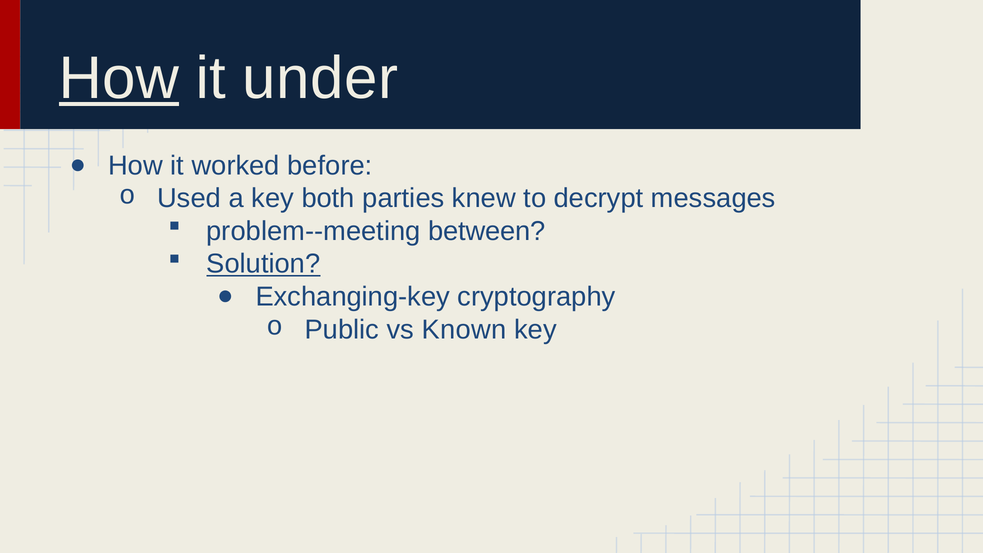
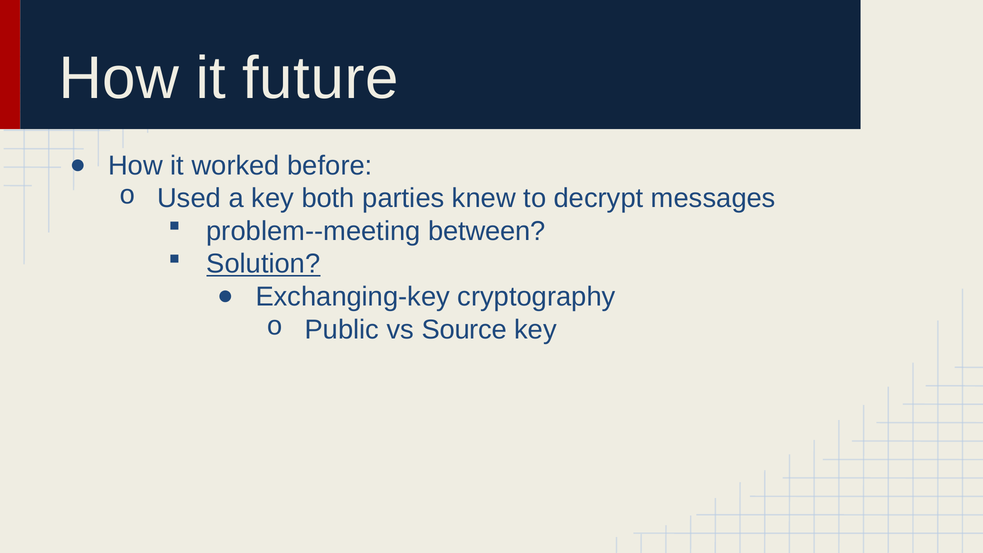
How at (119, 78) underline: present -> none
under: under -> future
Known: Known -> Source
